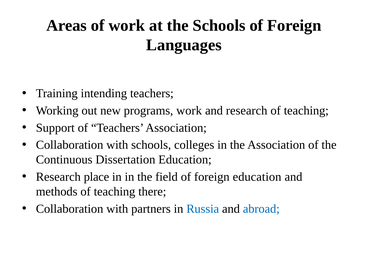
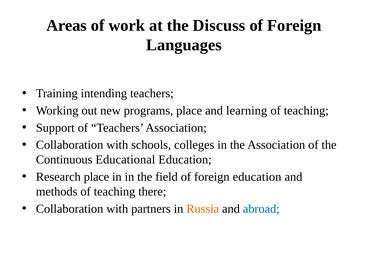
the Schools: Schools -> Discuss
programs work: work -> place
and research: research -> learning
Dissertation: Dissertation -> Educational
Russia colour: blue -> orange
